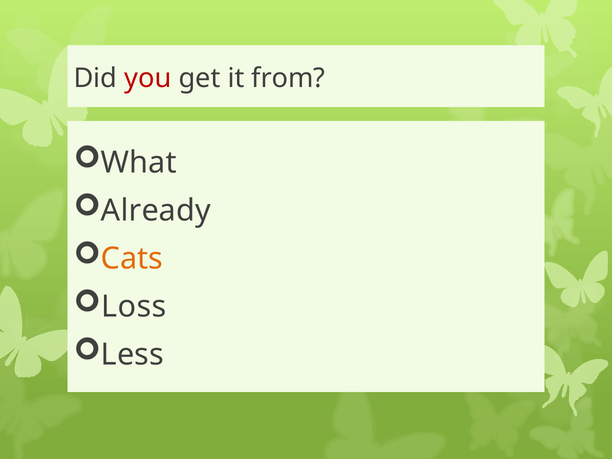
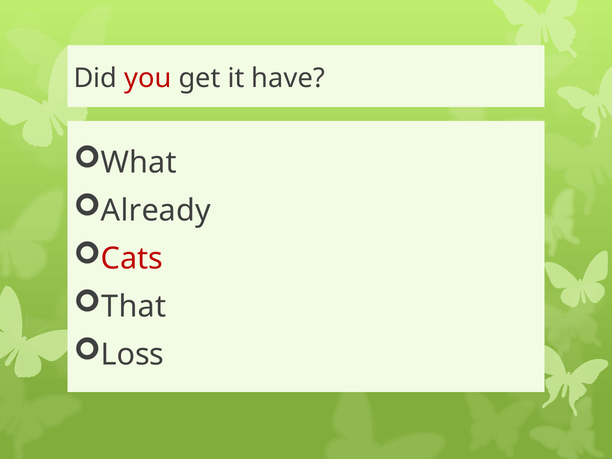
from: from -> have
Cats colour: orange -> red
Loss: Loss -> That
Less: Less -> Loss
